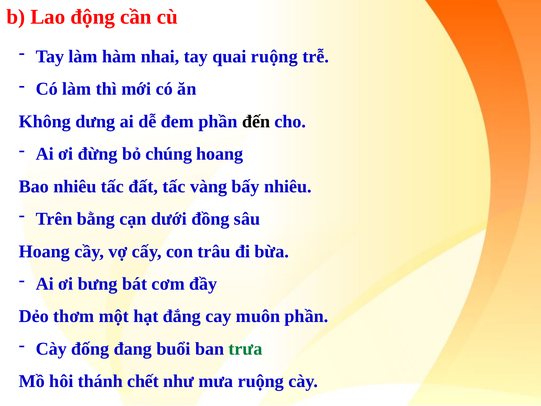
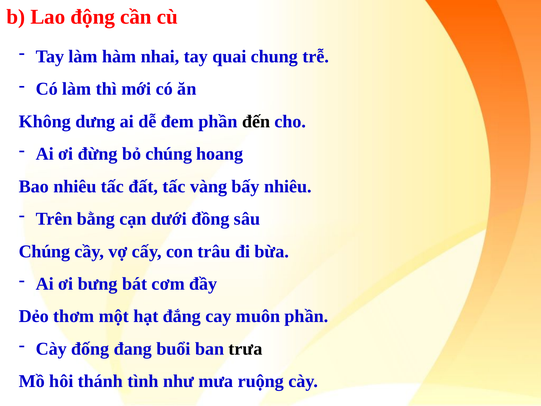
quai ruộng: ruộng -> chung
Hoang at (44, 251): Hoang -> Chúng
trưa colour: green -> black
chết: chết -> tình
